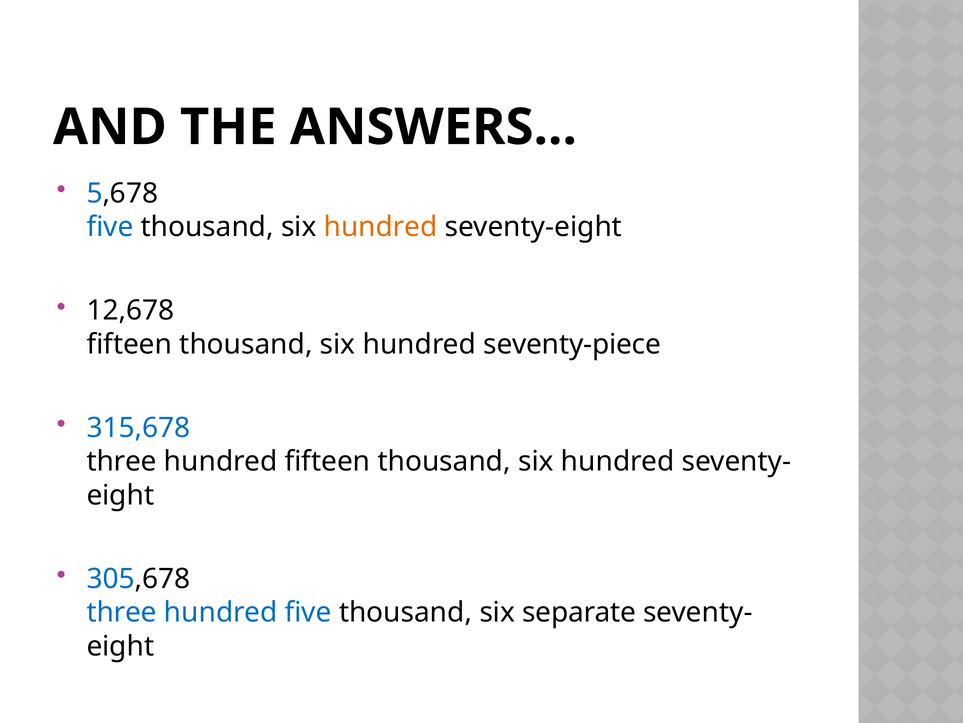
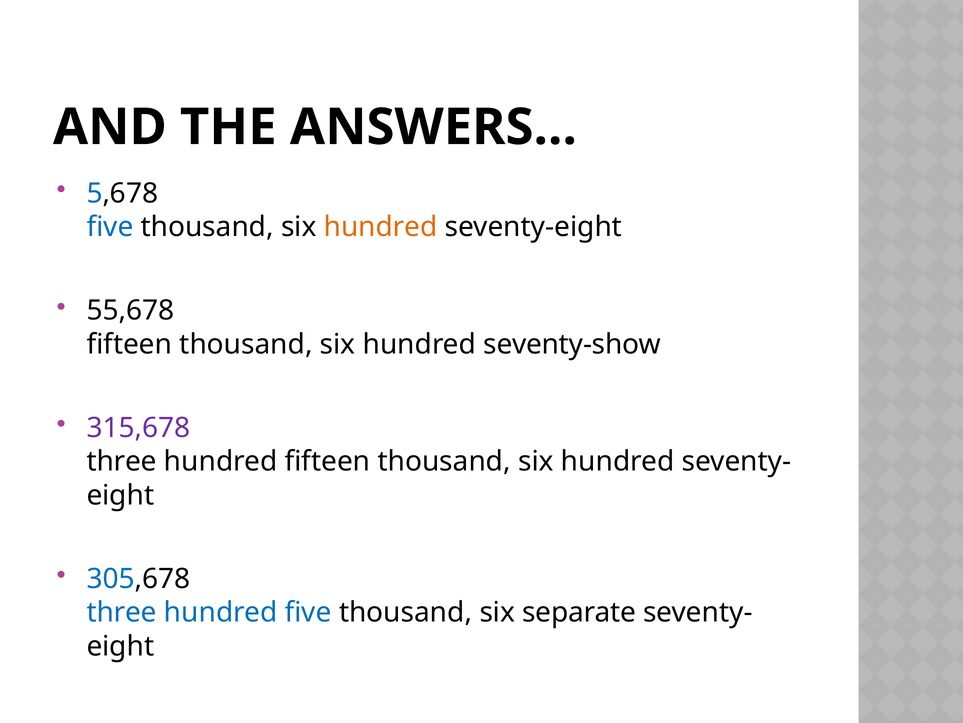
12,678: 12,678 -> 55,678
seventy-piece: seventy-piece -> seventy-show
315,678 colour: blue -> purple
